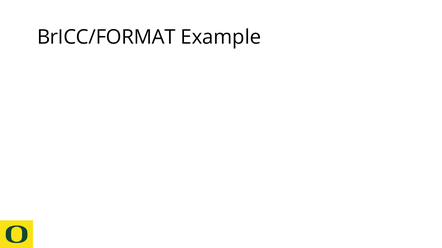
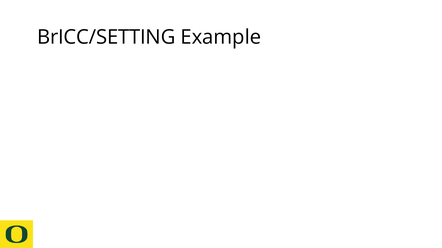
BrICC/FORMAT: BrICC/FORMAT -> BrICC/SETTING
